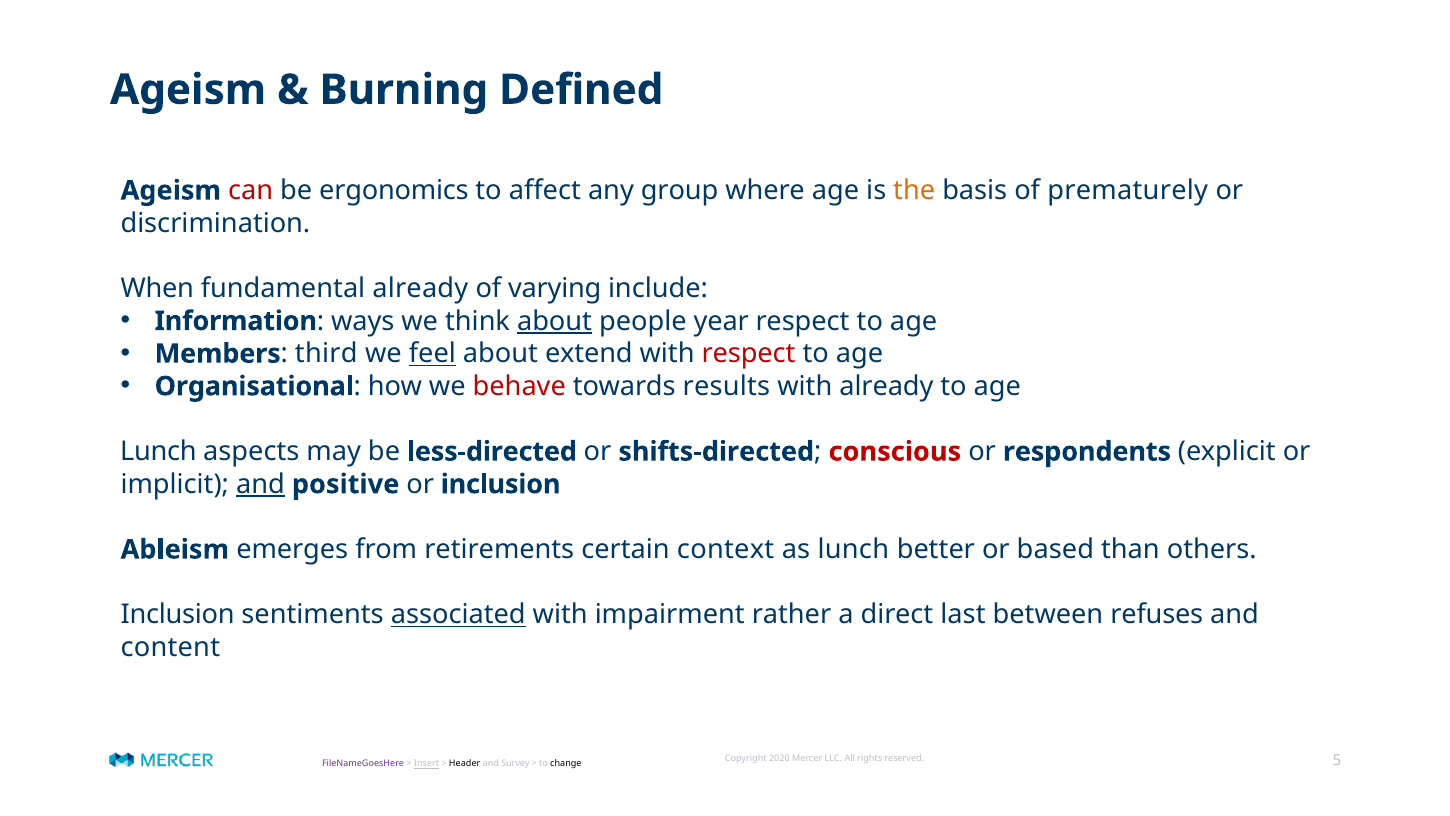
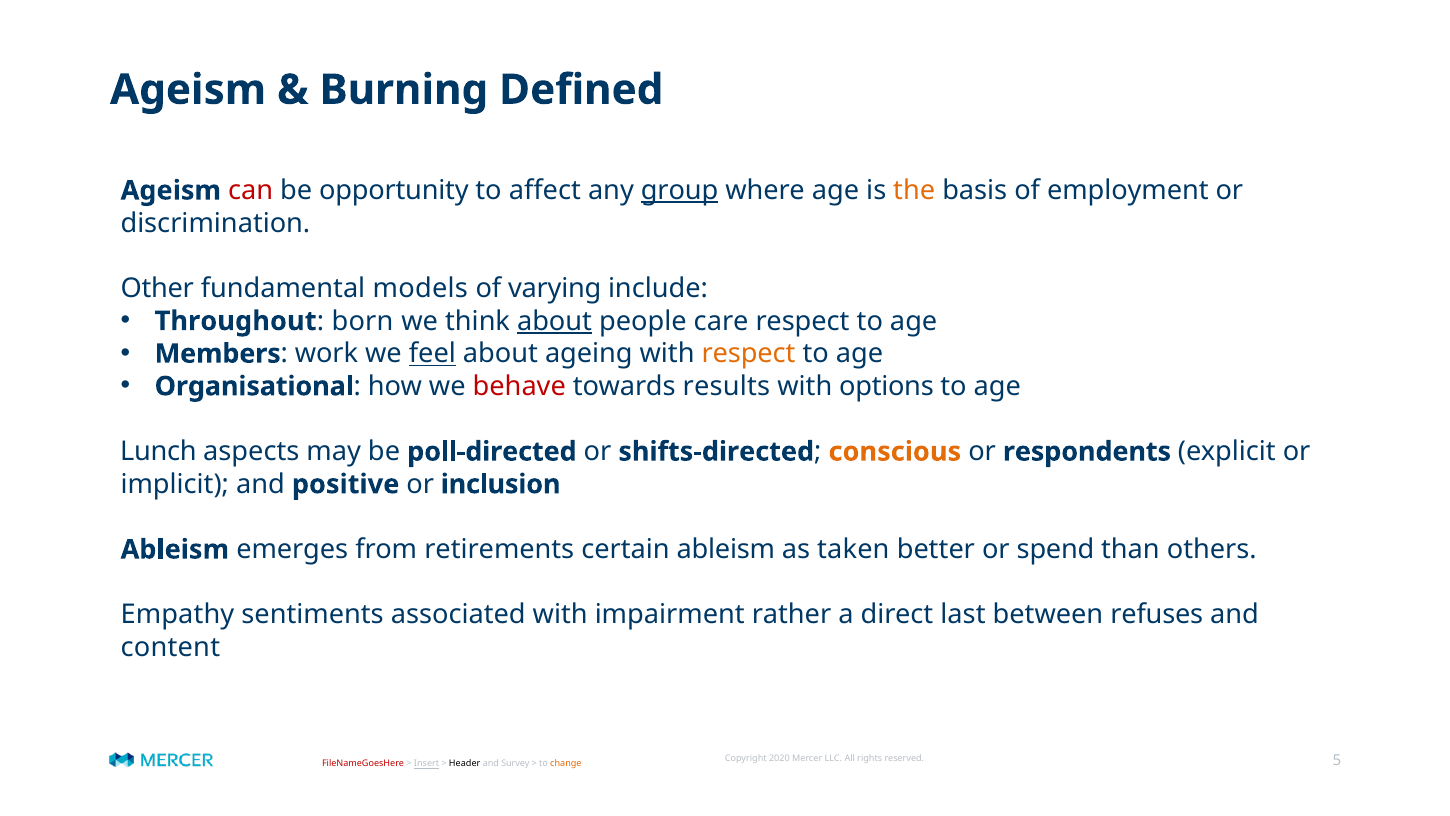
ergonomics: ergonomics -> opportunity
group underline: none -> present
prematurely: prematurely -> employment
When: When -> Other
fundamental already: already -> models
Information: Information -> Throughout
ways: ways -> born
year: year -> care
third: third -> work
extend: extend -> ageing
respect at (748, 354) colour: red -> orange
with already: already -> options
less-directed: less-directed -> poll-directed
conscious colour: red -> orange
and at (260, 484) underline: present -> none
certain context: context -> ableism
as lunch: lunch -> taken
based: based -> spend
Inclusion at (178, 615): Inclusion -> Empathy
associated underline: present -> none
FileNameGoesHere colour: purple -> red
change colour: black -> orange
